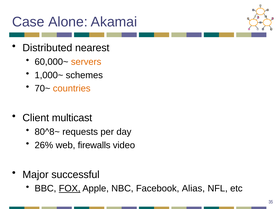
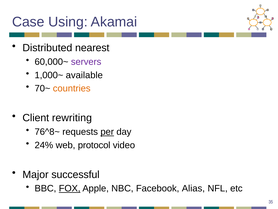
Alone: Alone -> Using
servers colour: orange -> purple
schemes: schemes -> available
multicast: multicast -> rewriting
80^8~: 80^8~ -> 76^8~
per underline: none -> present
26%: 26% -> 24%
firewalls: firewalls -> protocol
